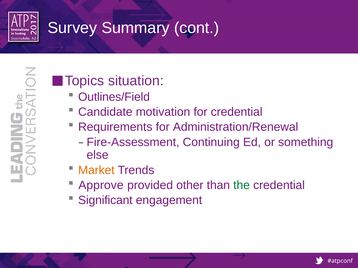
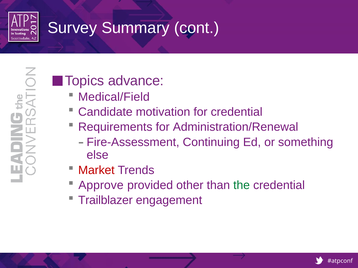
situation: situation -> advance
Outlines/Field: Outlines/Field -> Medical/Field
Market colour: orange -> red
Significant: Significant -> Trailblazer
